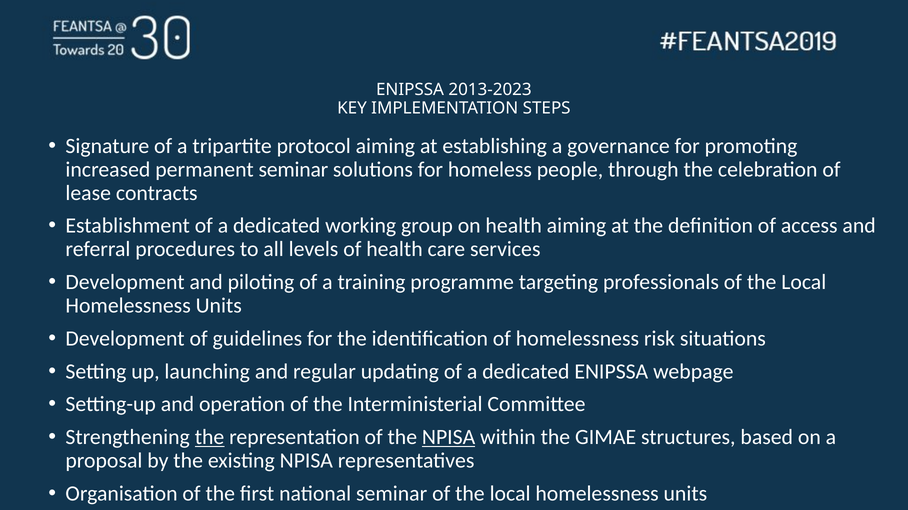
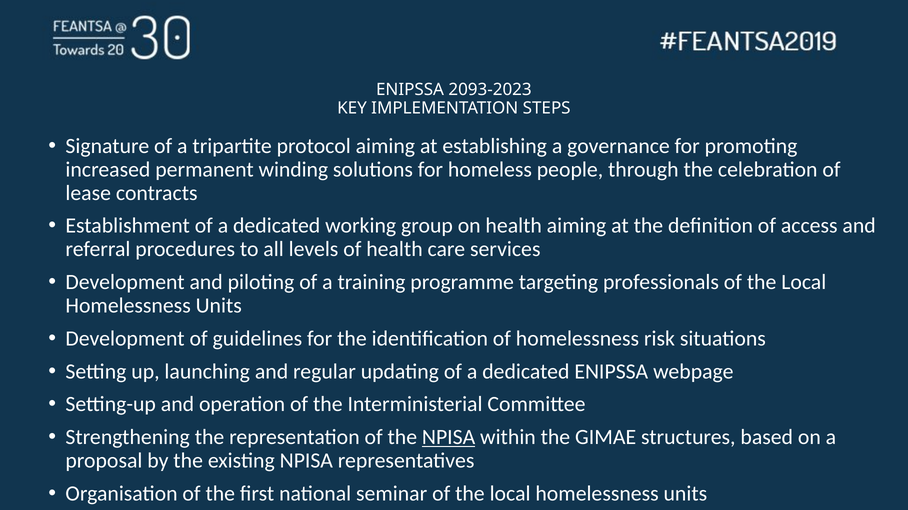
2013-2023: 2013-2023 -> 2093-2023
permanent seminar: seminar -> winding
the at (210, 438) underline: present -> none
